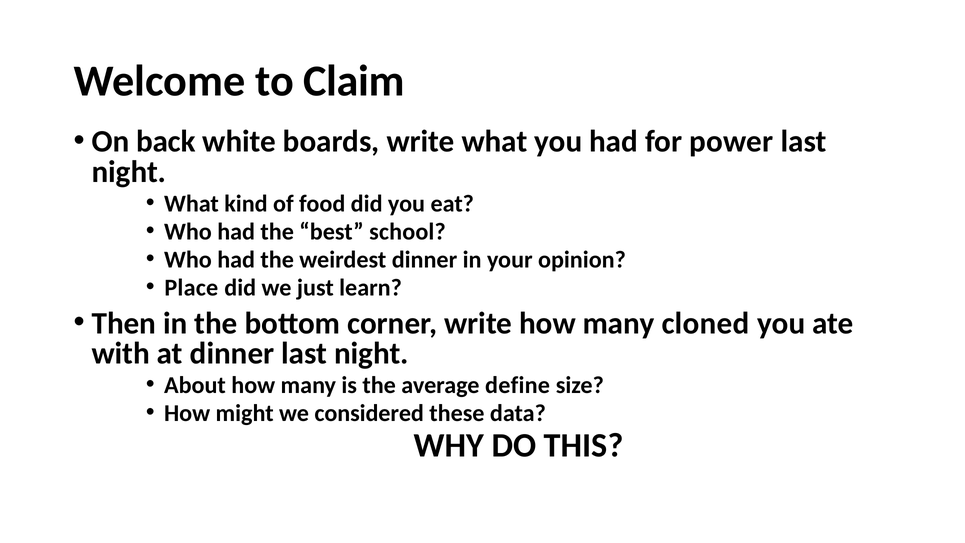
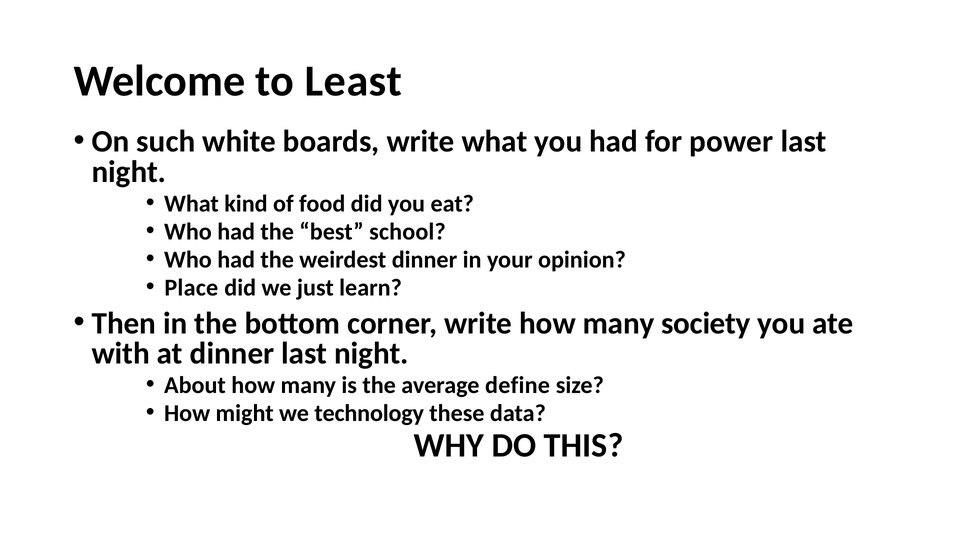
Claim: Claim -> Least
back: back -> such
cloned: cloned -> society
considered: considered -> technology
